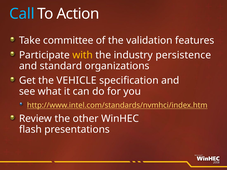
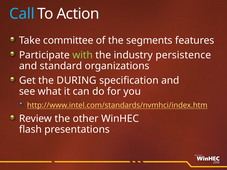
validation: validation -> segments
with colour: yellow -> light green
VEHICLE: VEHICLE -> DURING
